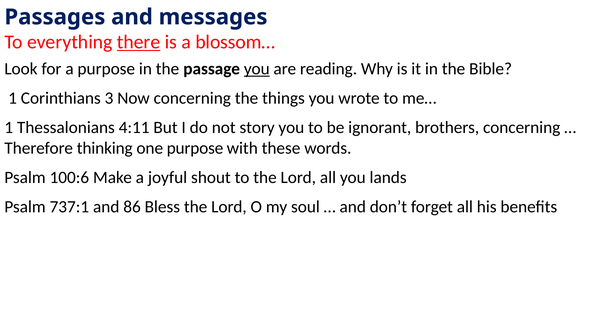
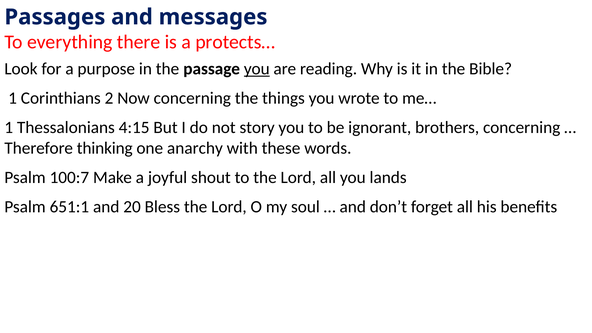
there underline: present -> none
blossom…: blossom… -> protects…
3: 3 -> 2
4:11: 4:11 -> 4:15
one purpose: purpose -> anarchy
100:6: 100:6 -> 100:7
737:1: 737:1 -> 651:1
86: 86 -> 20
